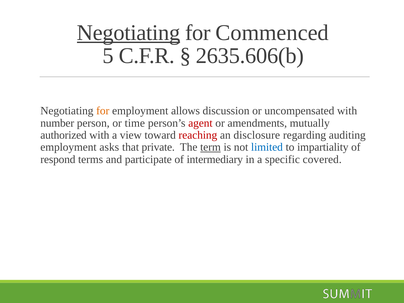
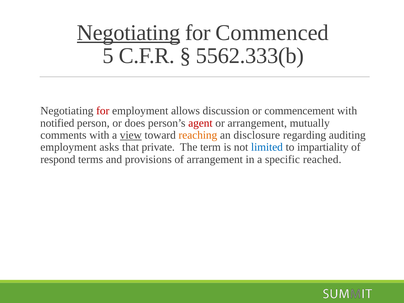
2635.606(b: 2635.606(b -> 5562.333(b
for at (103, 111) colour: orange -> red
uncompensated: uncompensated -> commencement
number: number -> notified
time: time -> does
or amendments: amendments -> arrangement
authorized: authorized -> comments
view underline: none -> present
reaching colour: red -> orange
term underline: present -> none
participate: participate -> provisions
of intermediary: intermediary -> arrangement
covered: covered -> reached
